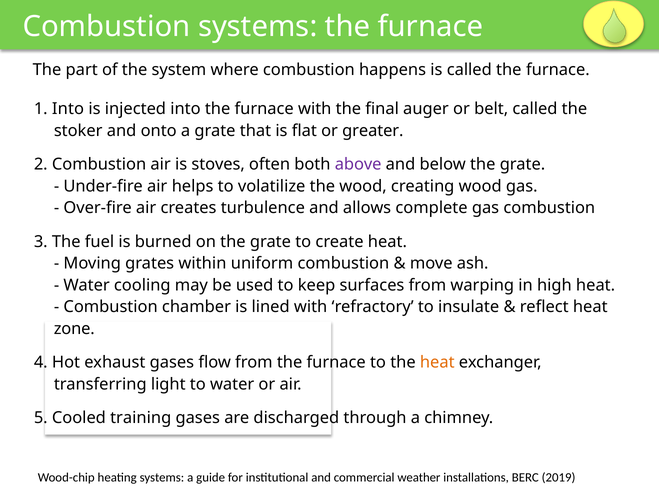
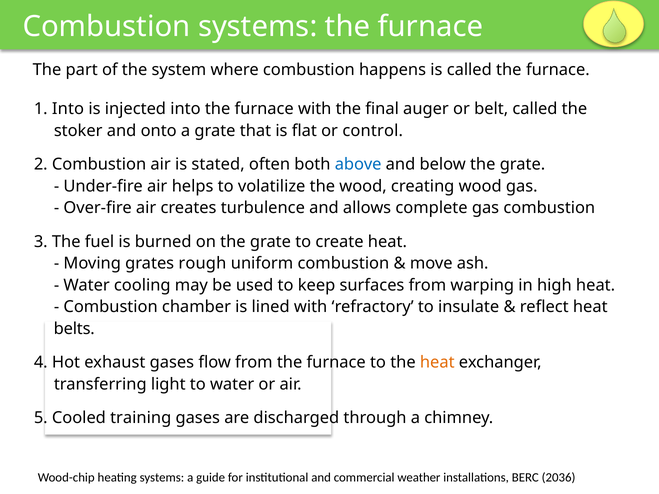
greater: greater -> control
stoves: stoves -> stated
above colour: purple -> blue
within: within -> rough
zone: zone -> belts
2019: 2019 -> 2036
